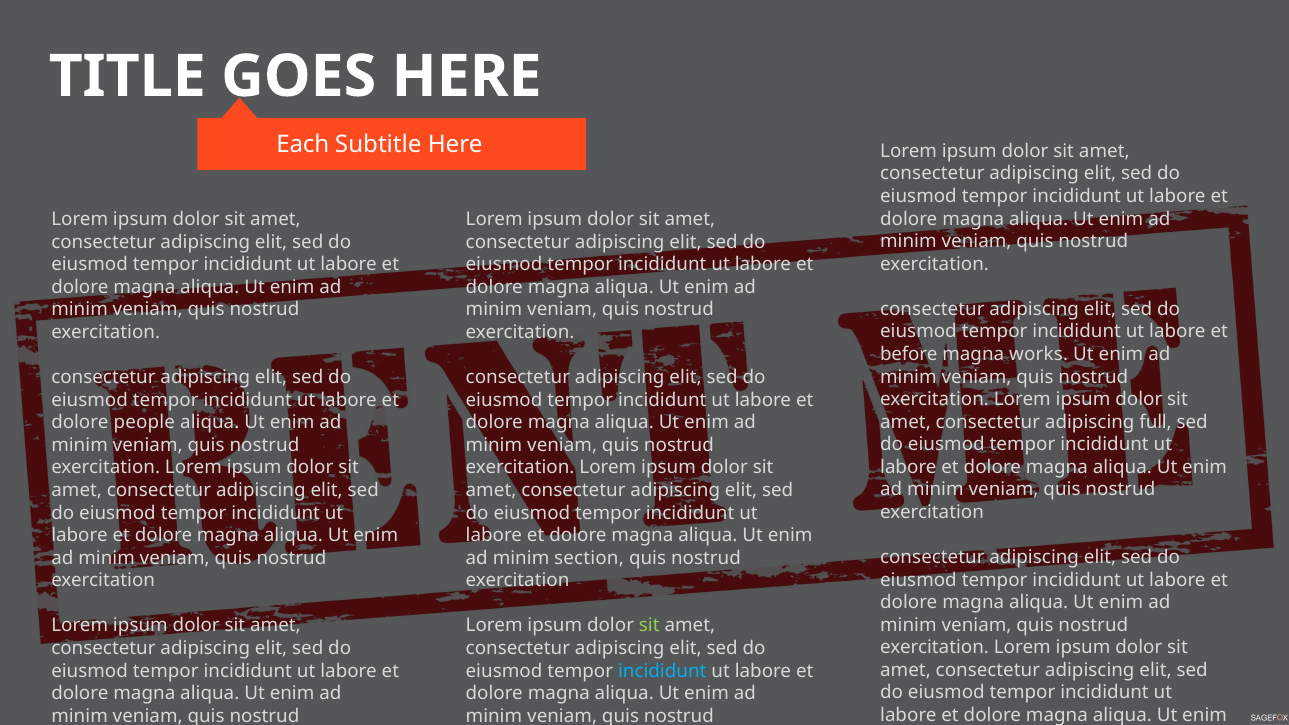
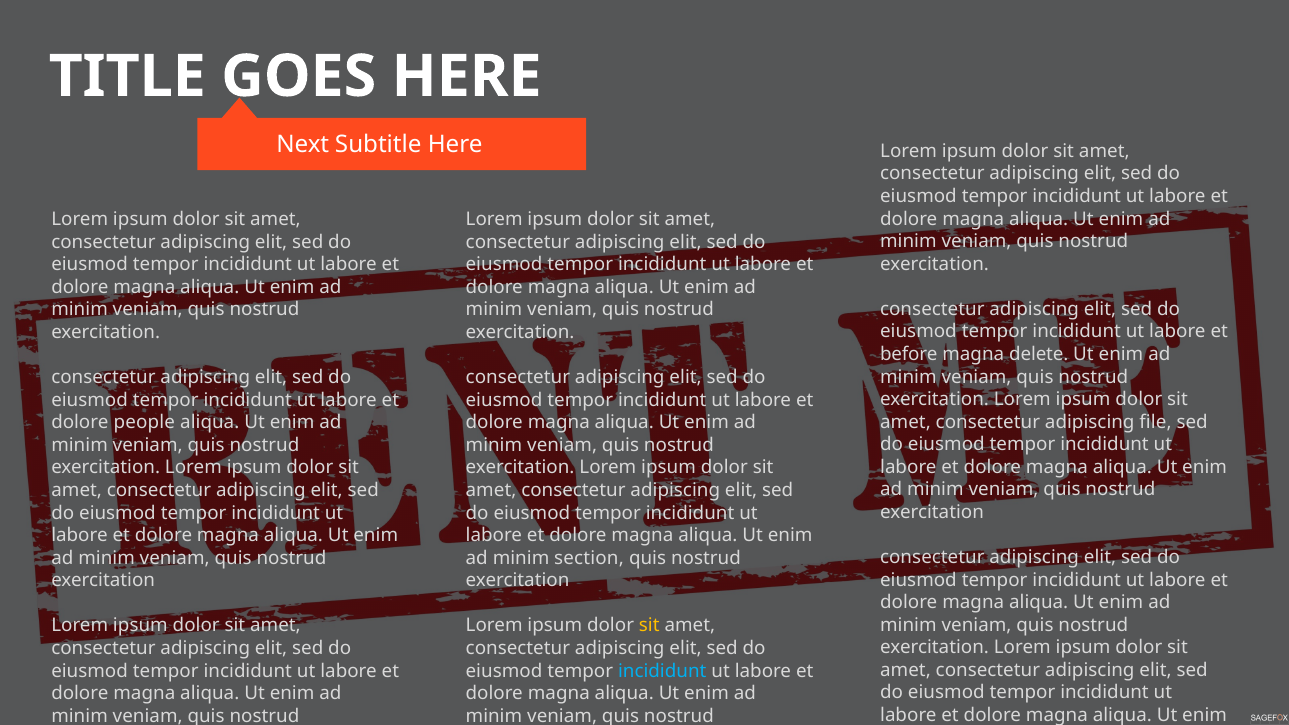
Each: Each -> Next
works: works -> delete
full: full -> file
sit at (649, 626) colour: light green -> yellow
